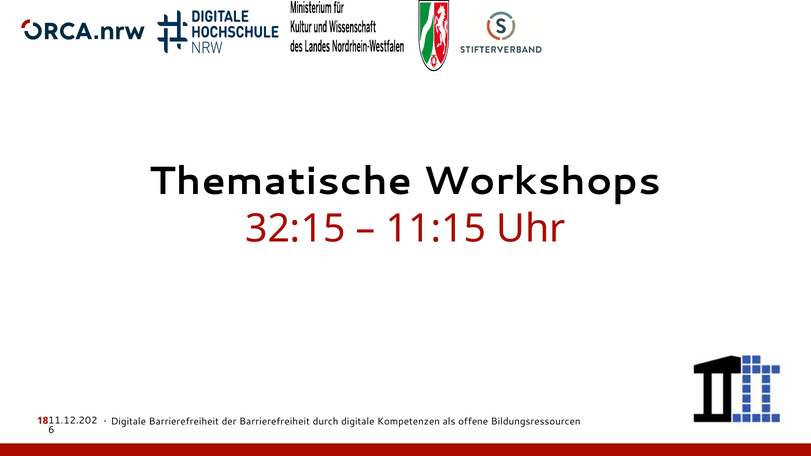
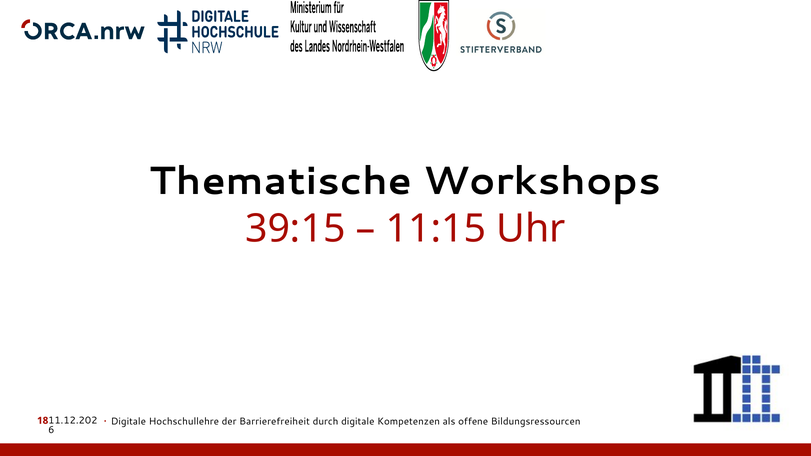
32:15: 32:15 -> 39:15
Digitale Barrierefreiheit: Barrierefreiheit -> Hochschullehre
